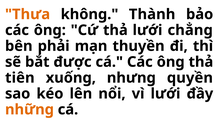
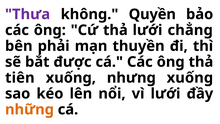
Thưa colour: orange -> purple
Thành: Thành -> Quyền
nhưng quyền: quyền -> xuống
